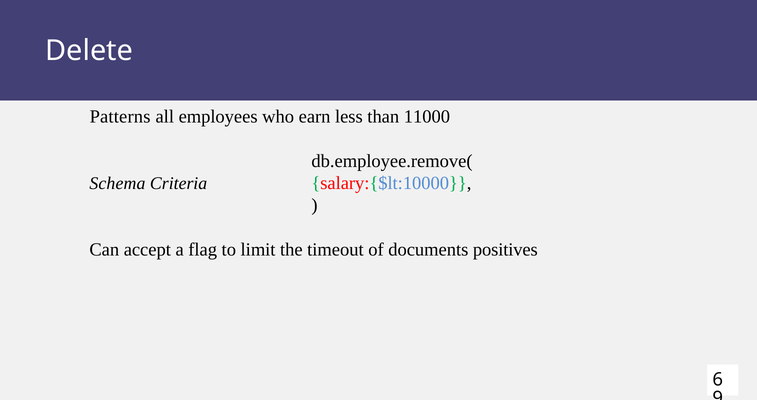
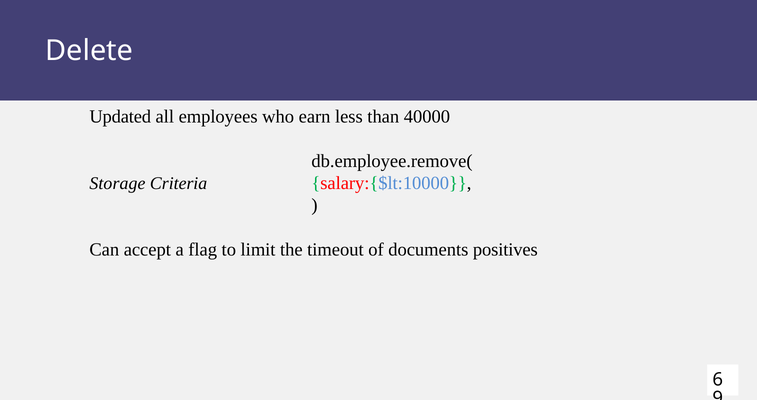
Patterns: Patterns -> Updated
11000: 11000 -> 40000
Schema: Schema -> Storage
